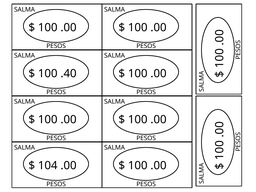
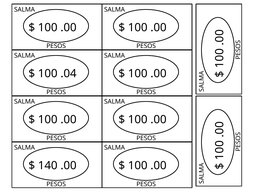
.40: .40 -> .04
104: 104 -> 140
